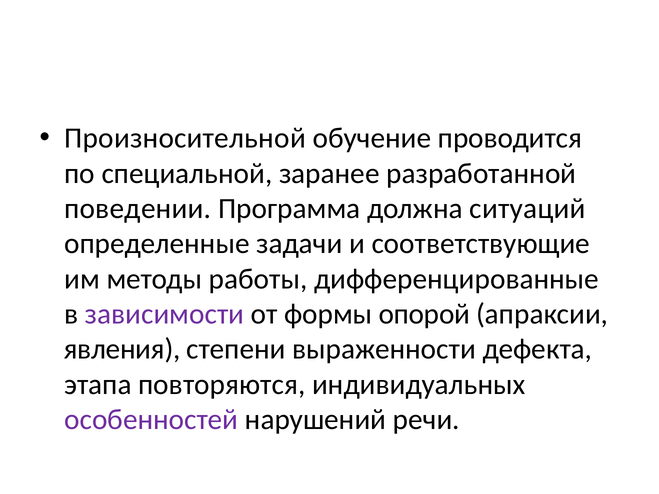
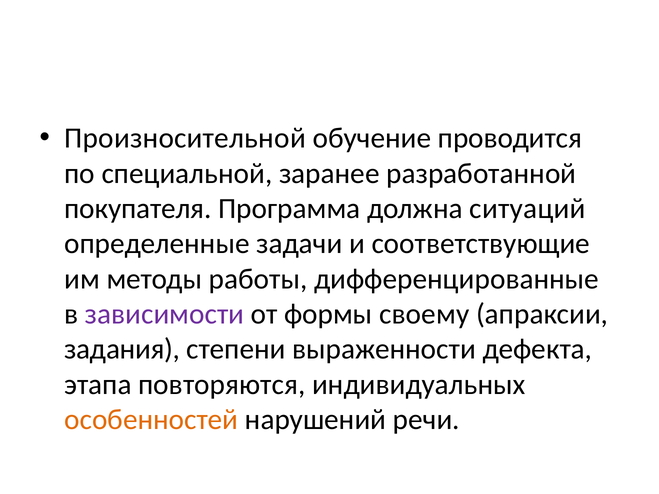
поведении: поведении -> покупателя
опорой: опорой -> своему
явления: явления -> задания
особенностей colour: purple -> orange
